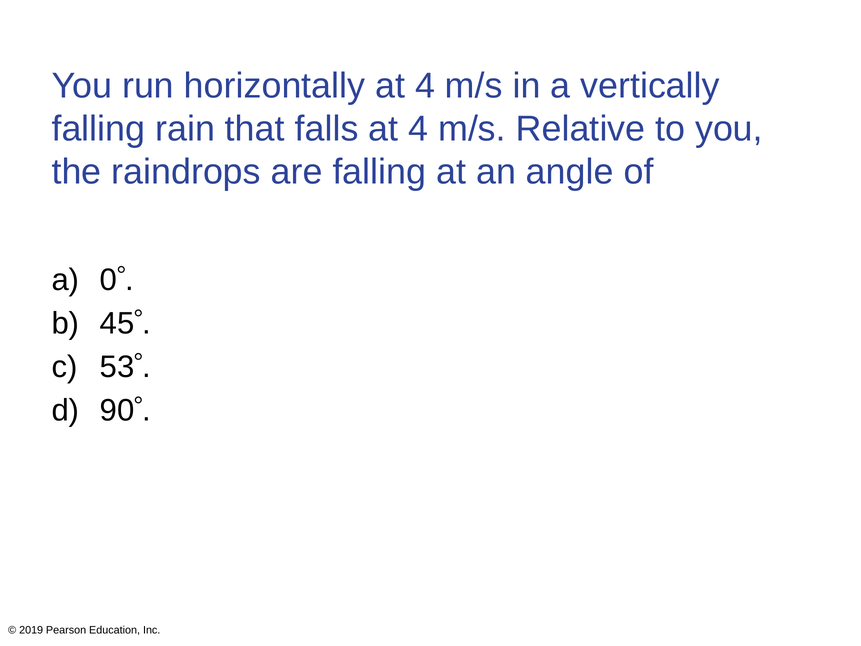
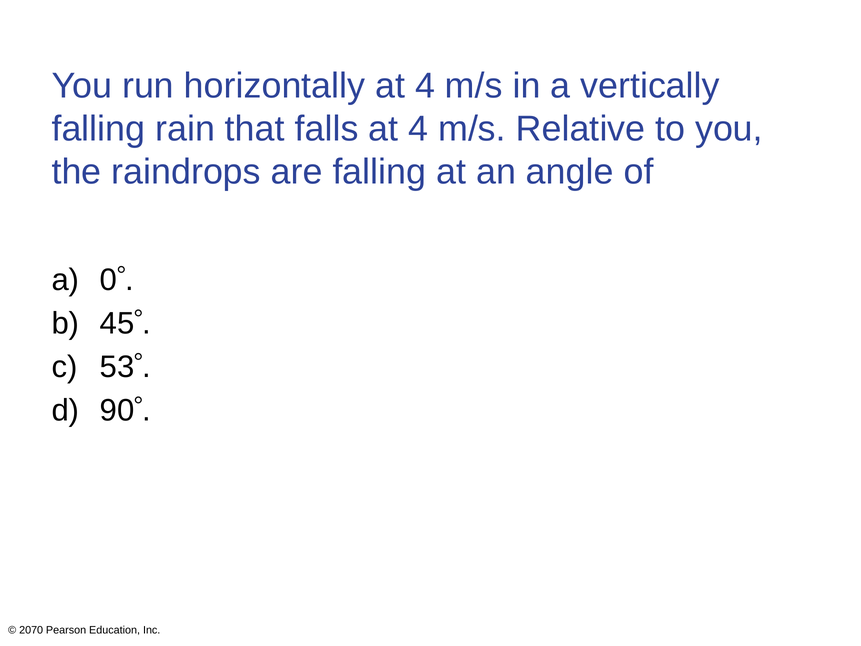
2019: 2019 -> 2070
